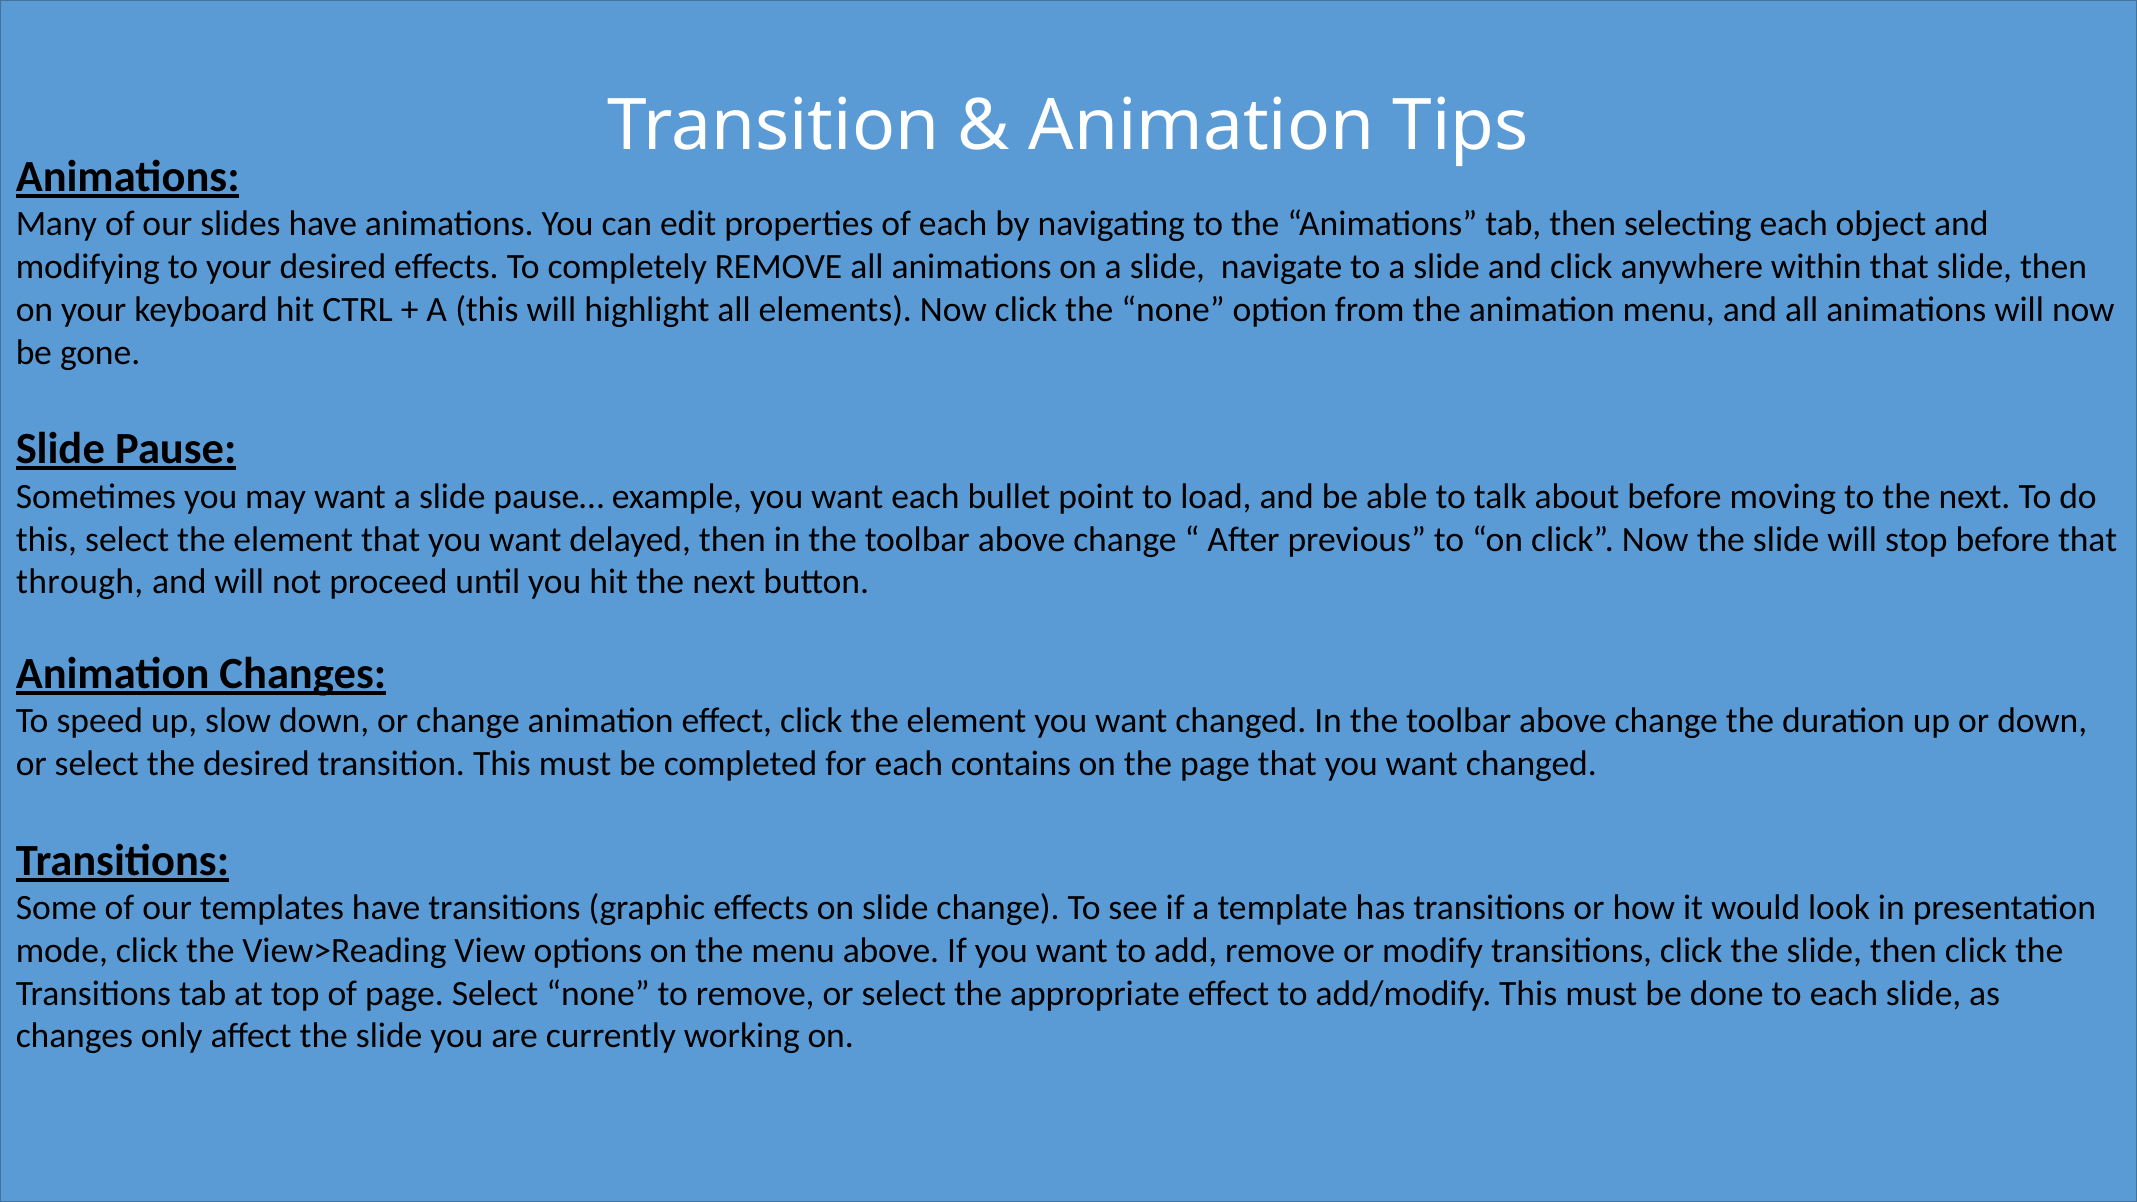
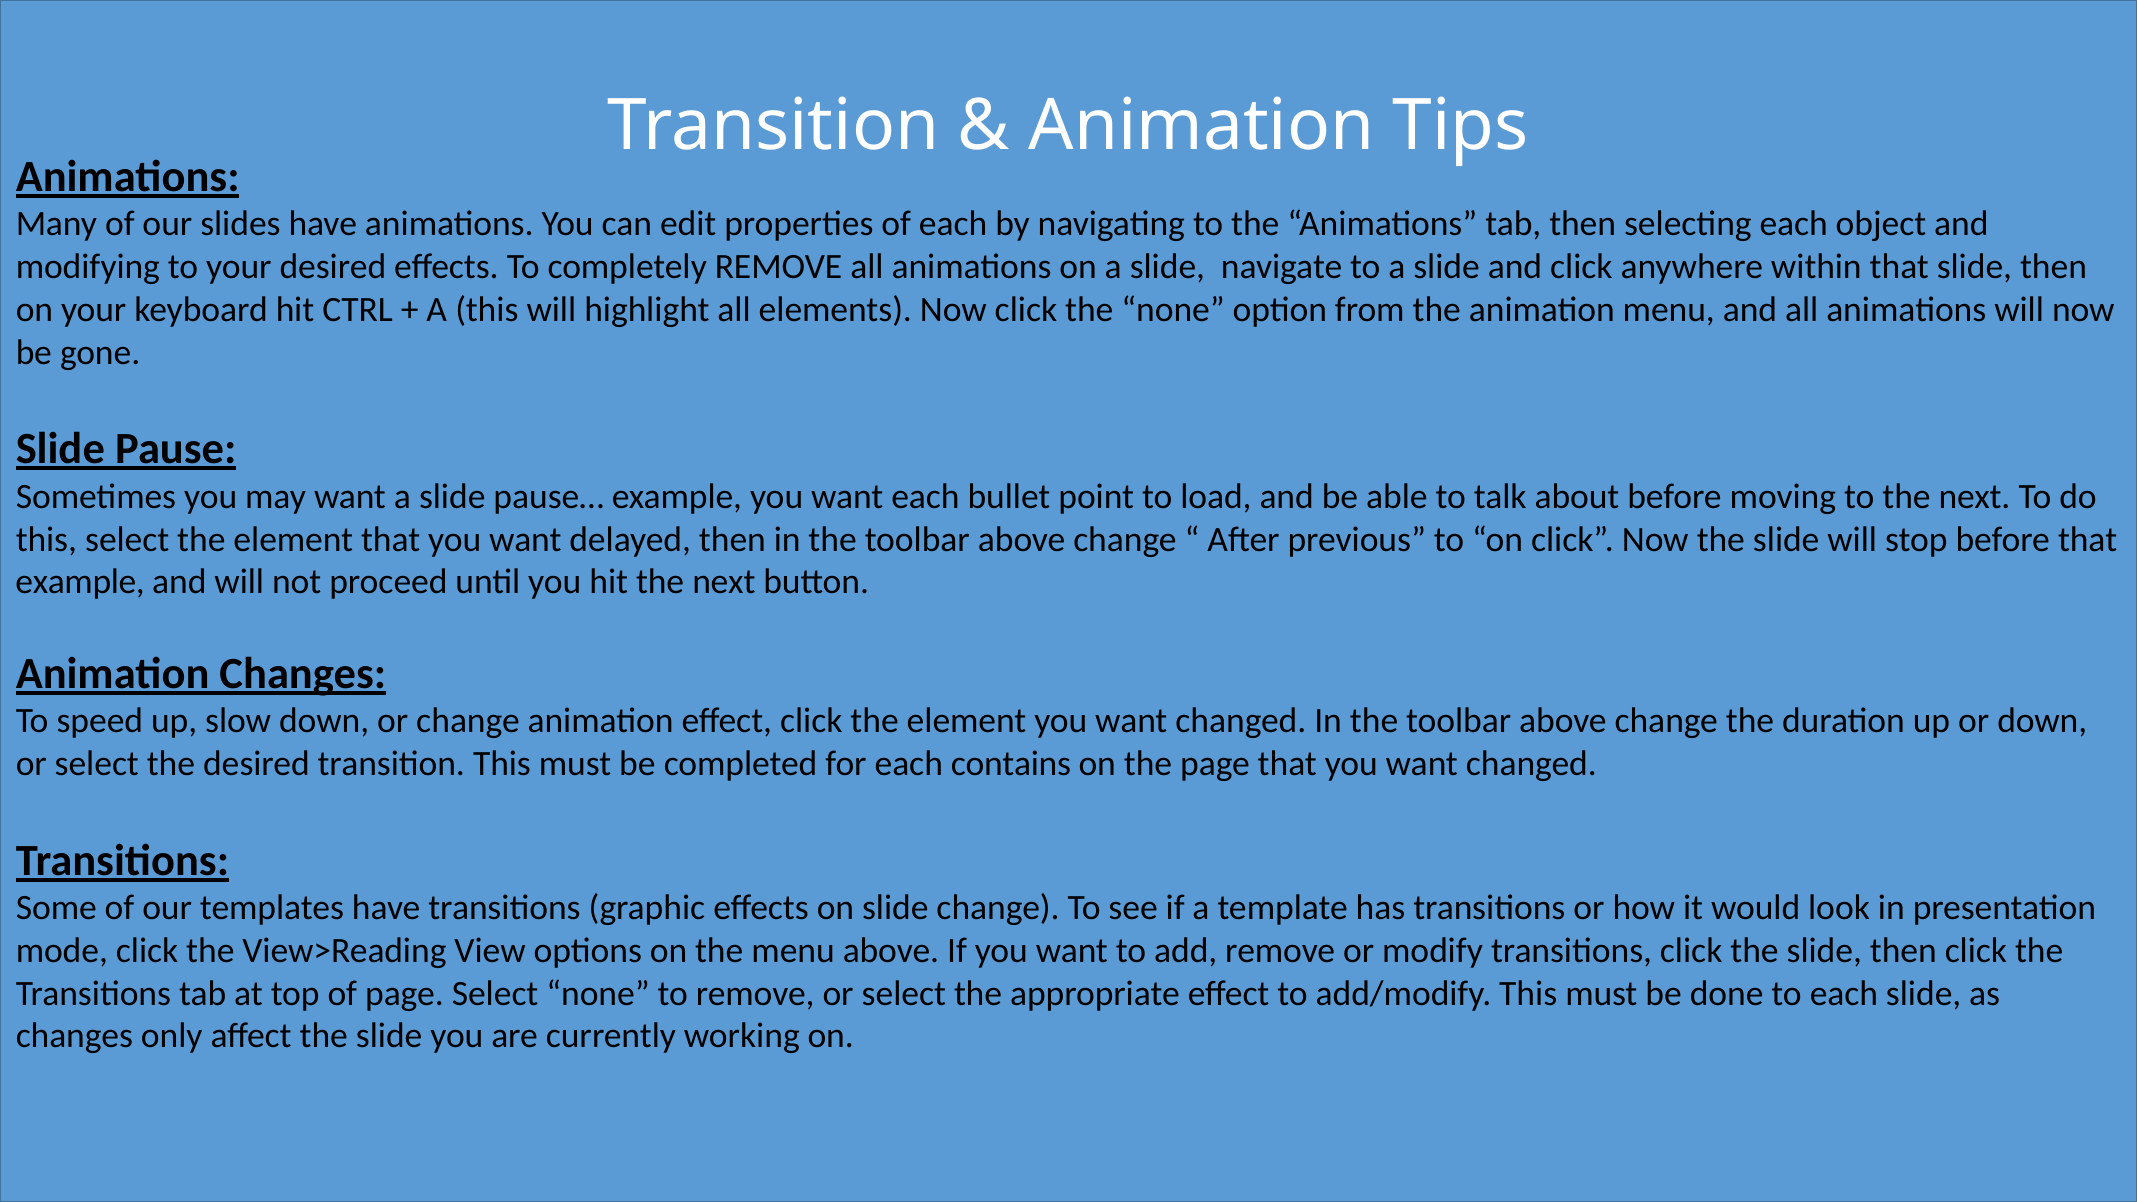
through at (80, 582): through -> example
